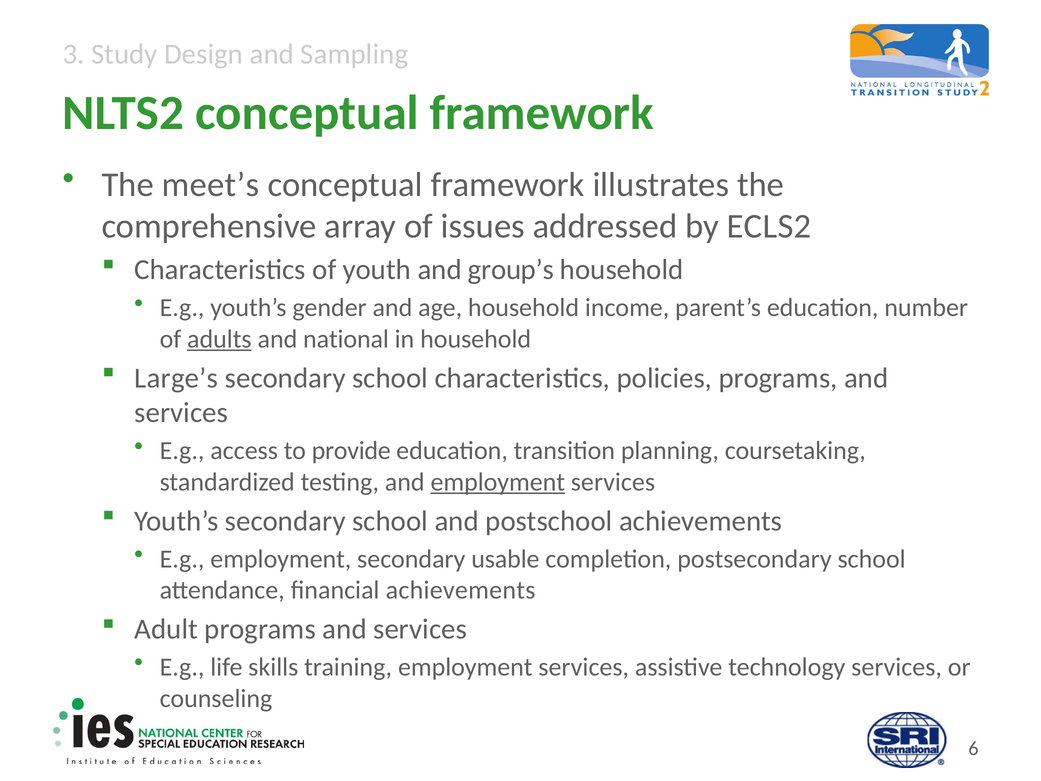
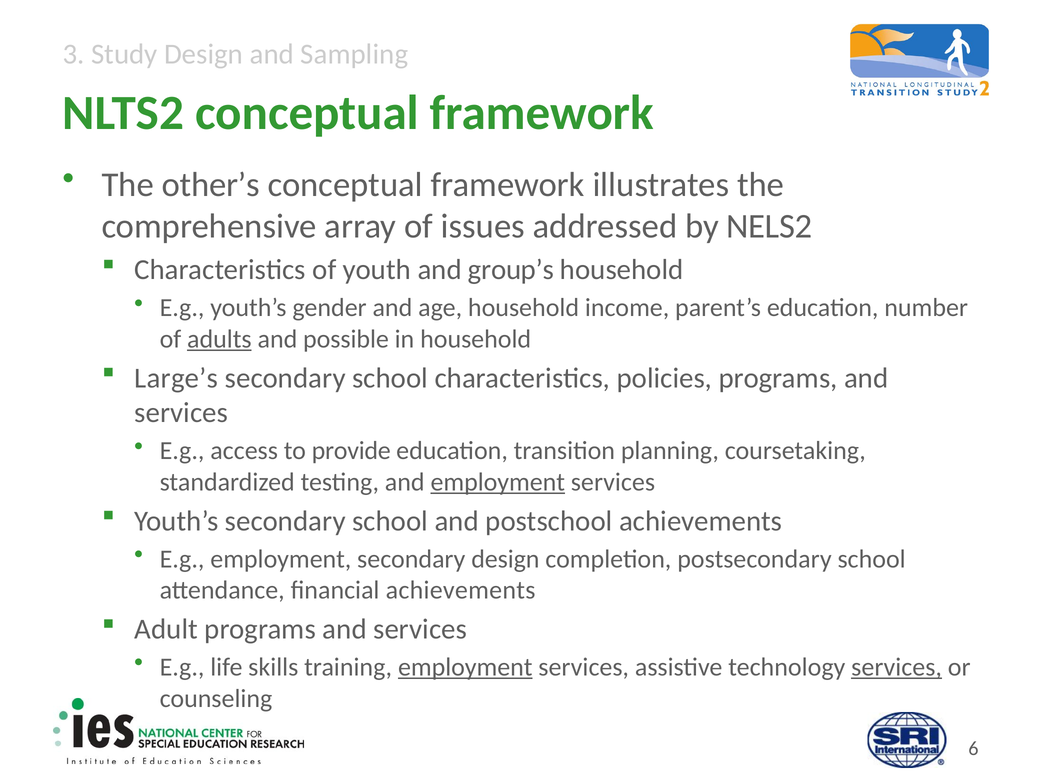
meet’s: meet’s -> other’s
ECLS2: ECLS2 -> NELS2
national: national -> possible
secondary usable: usable -> design
employment at (465, 667) underline: none -> present
services at (897, 667) underline: none -> present
